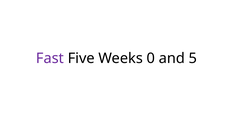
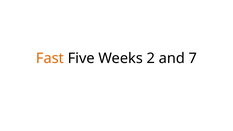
Fast colour: purple -> orange
0: 0 -> 2
5: 5 -> 7
